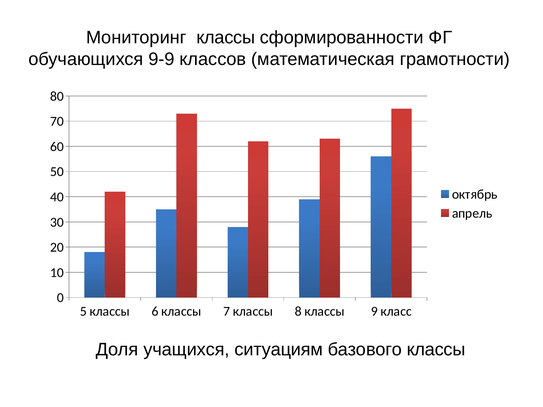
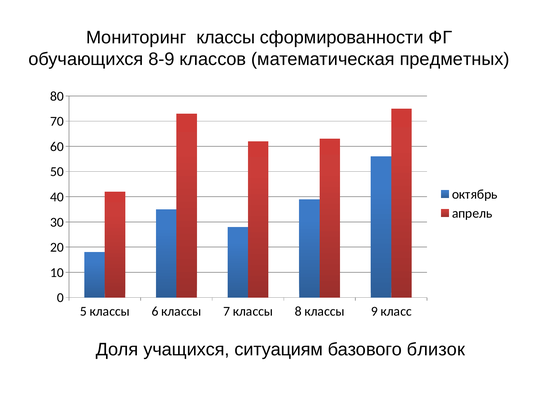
9-9: 9-9 -> 8-9
грамотности: грамотности -> предметных
базового классы: классы -> близок
